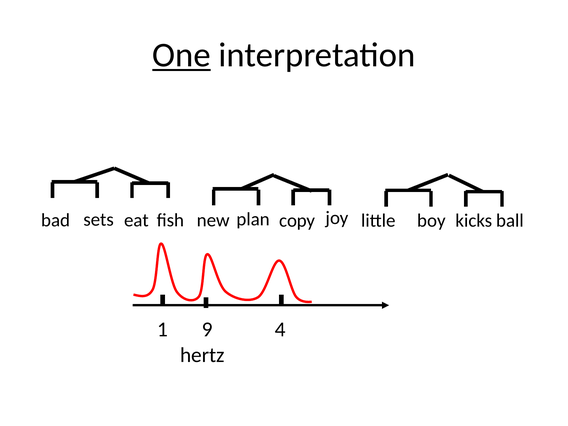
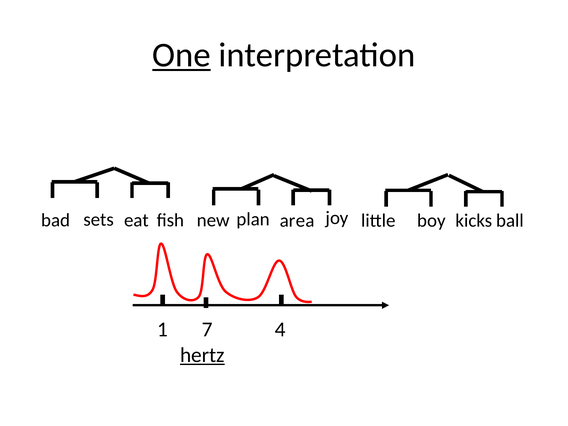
copy: copy -> area
9: 9 -> 7
hertz underline: none -> present
